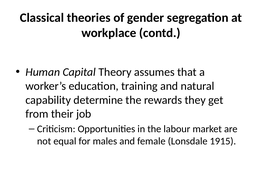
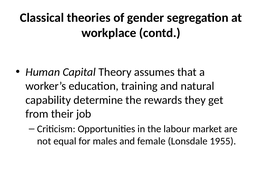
1915: 1915 -> 1955
